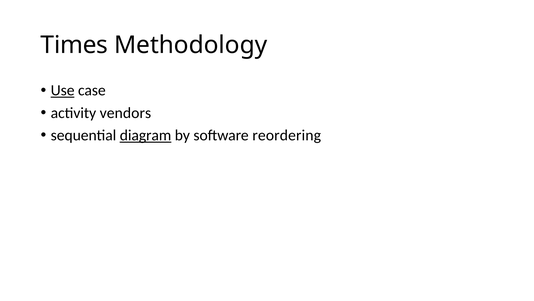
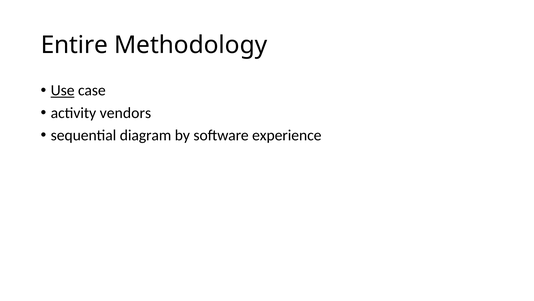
Times: Times -> Entire
diagram underline: present -> none
reordering: reordering -> experience
